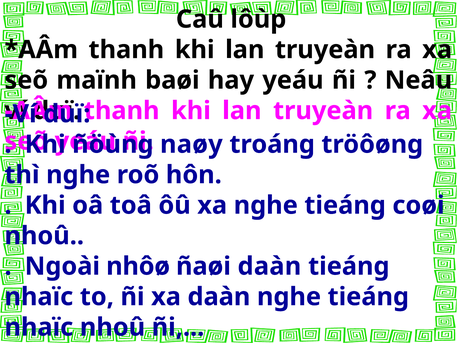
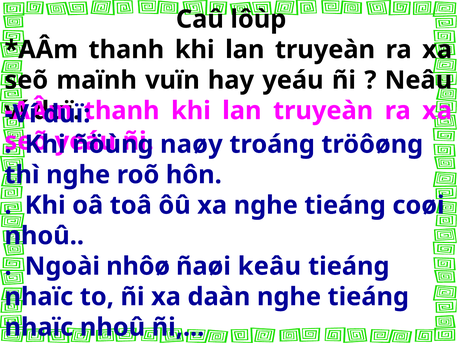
baøi: baøi -> vuïn
ñaøi daàn: daàn -> keâu
